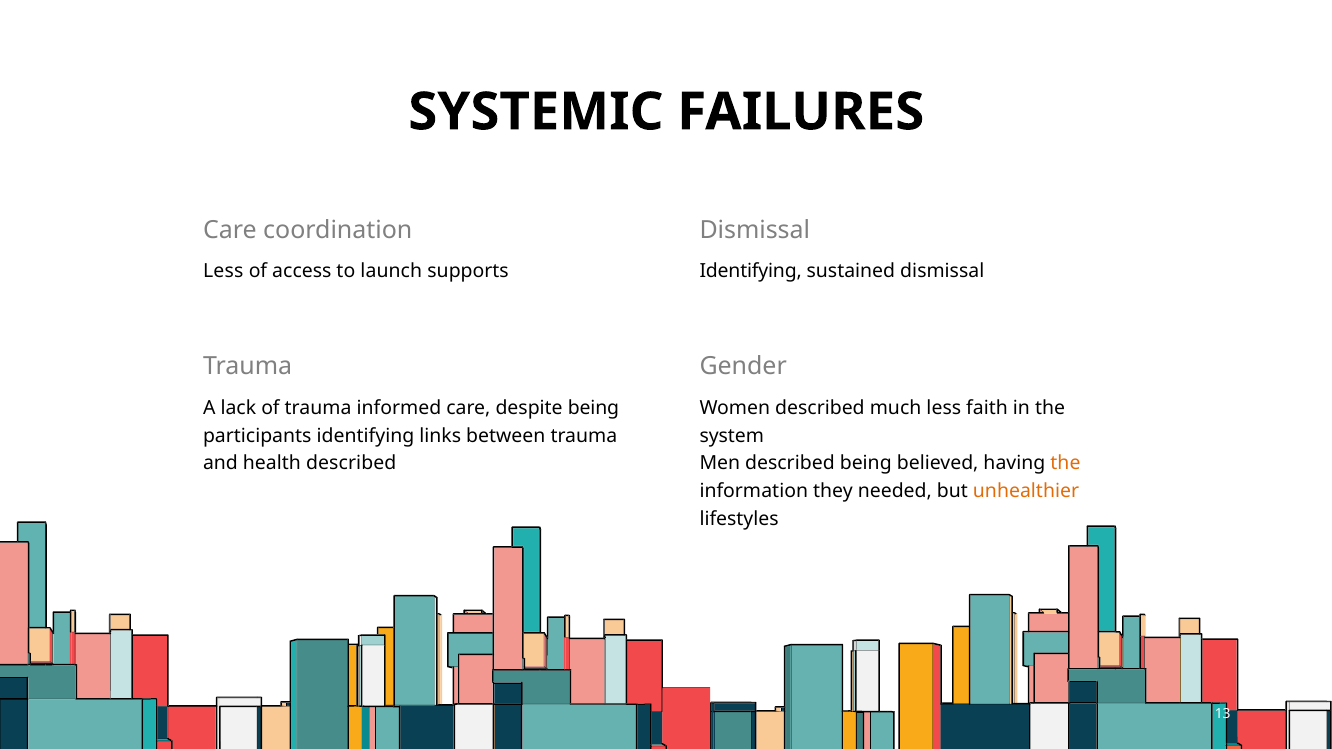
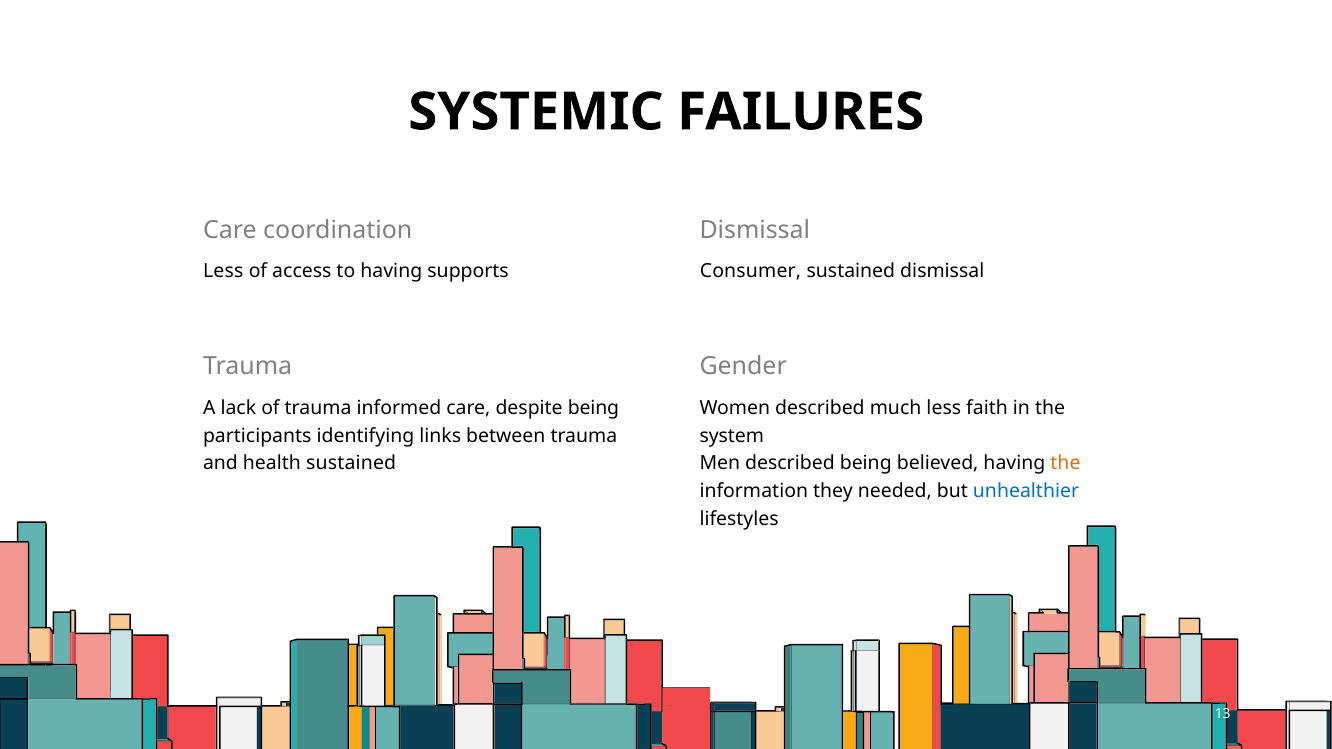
to launch: launch -> having
Identifying at (751, 272): Identifying -> Consumer
health described: described -> sustained
unhealthier colour: orange -> blue
